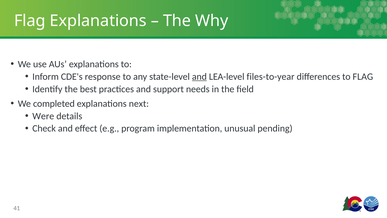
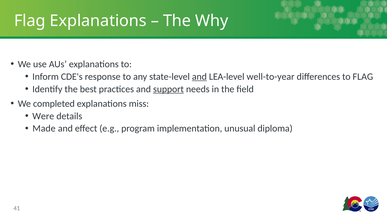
files-to-year: files-to-year -> well-to-year
support underline: none -> present
next: next -> miss
Check: Check -> Made
pending: pending -> diploma
